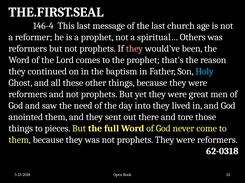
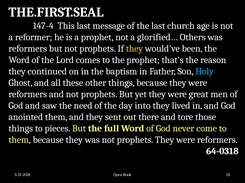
146-4: 146-4 -> 147-4
spiritual…: spiritual… -> glorified…
they at (134, 49) colour: pink -> yellow
62-0318: 62-0318 -> 64-0318
